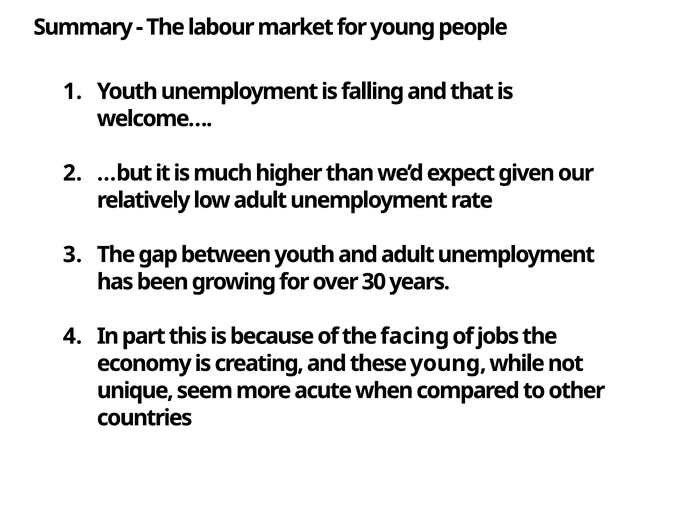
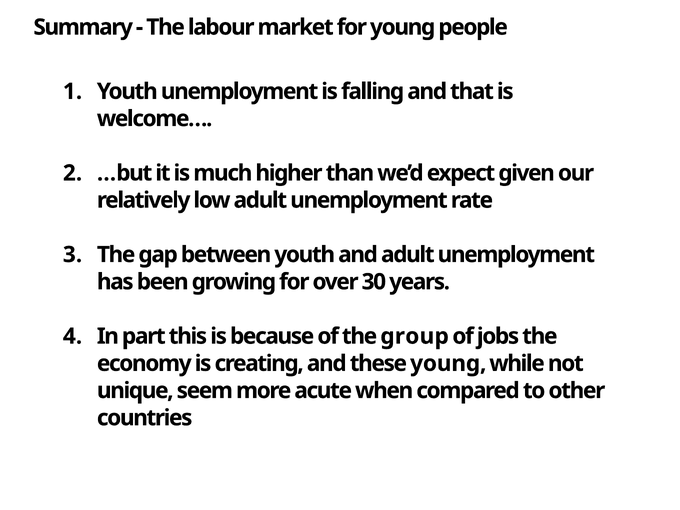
facing: facing -> group
